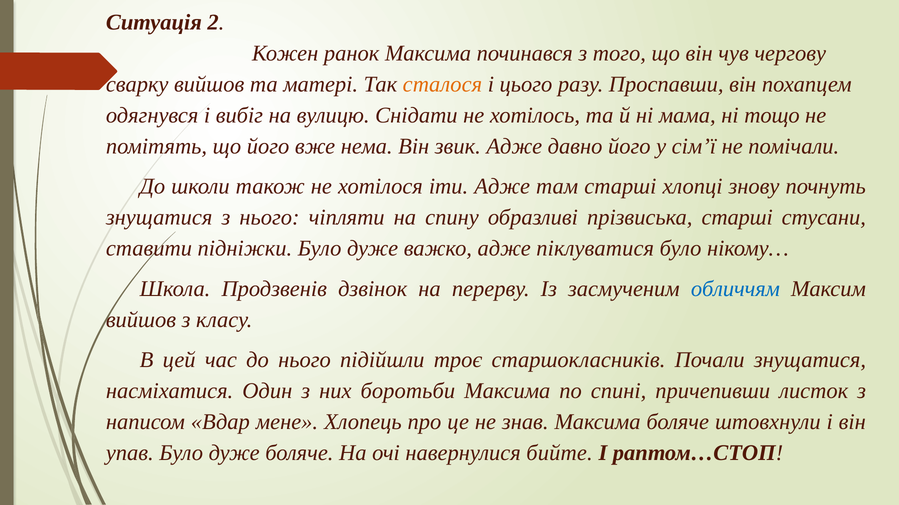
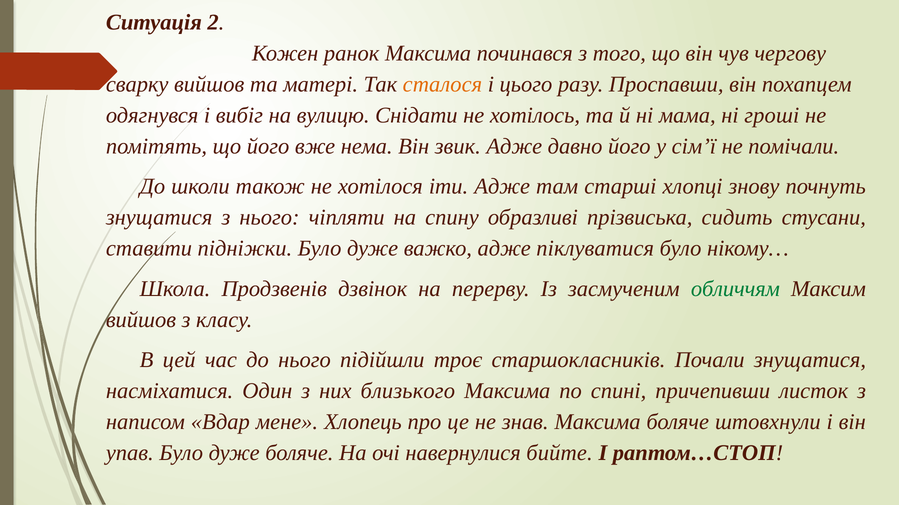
тощо: тощо -> гроші
прізвиська старші: старші -> сидить
обличчям colour: blue -> green
боротьби: боротьби -> близького
